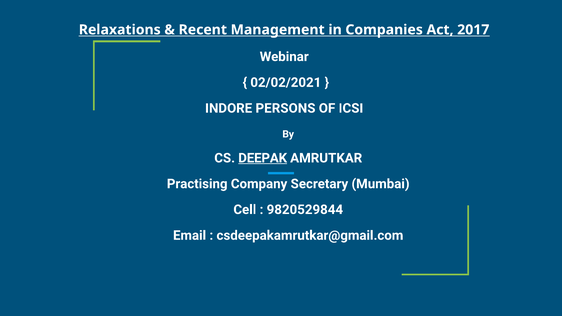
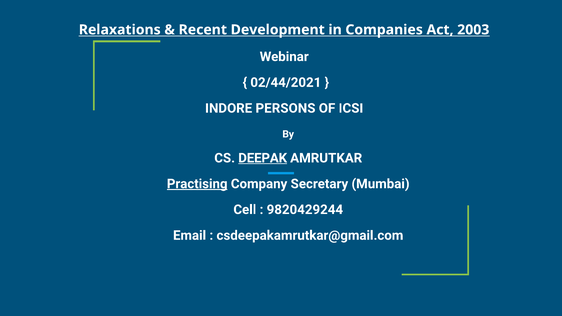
Management: Management -> Development
2017: 2017 -> 2003
02/02/2021: 02/02/2021 -> 02/44/2021
Practising underline: none -> present
9820529844: 9820529844 -> 9820429244
